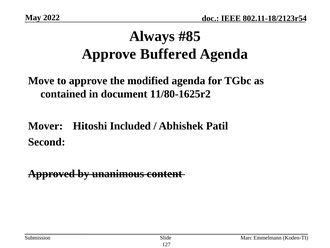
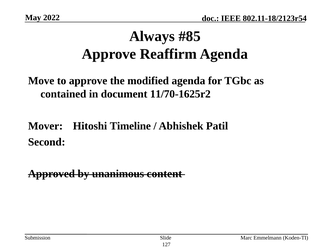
Buffered: Buffered -> Reaffirm
11/80-1625r2: 11/80-1625r2 -> 11/70-1625r2
Included: Included -> Timeline
